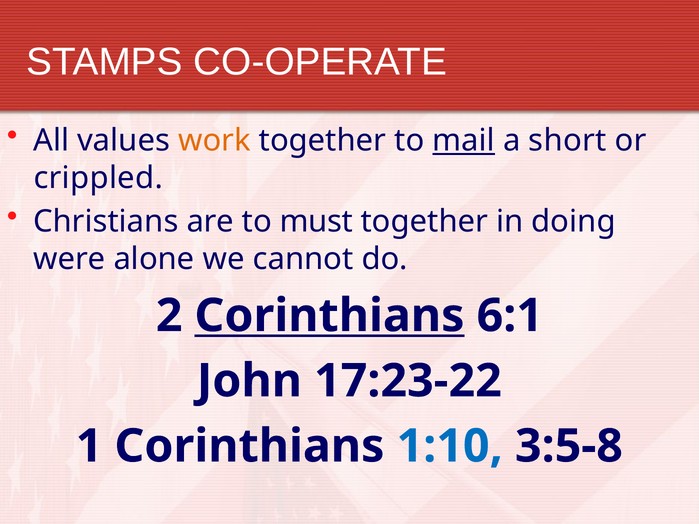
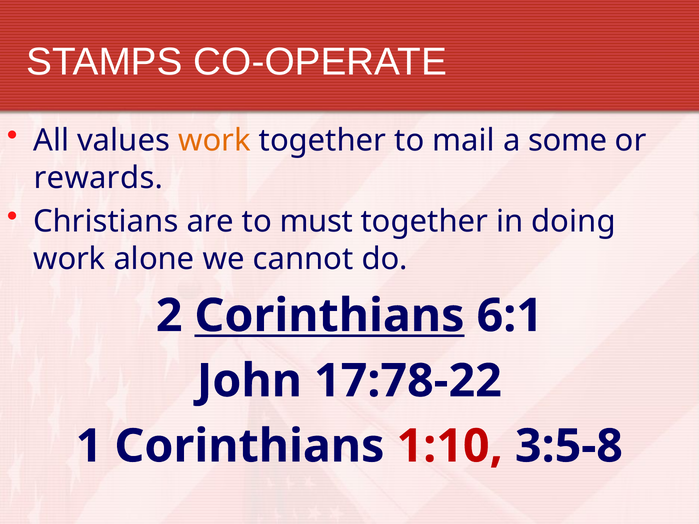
mail underline: present -> none
short: short -> some
crippled: crippled -> rewards
were at (69, 259): were -> work
17:23-22: 17:23-22 -> 17:78-22
1:10 colour: blue -> red
